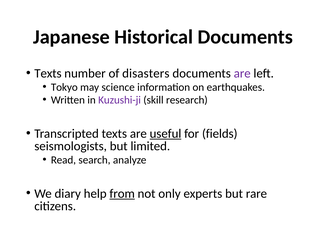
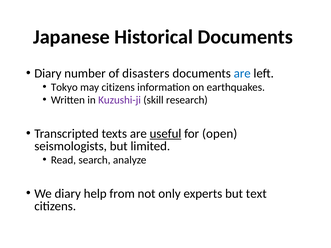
Texts at (48, 74): Texts -> Diary
are at (242, 74) colour: purple -> blue
may science: science -> citizens
fields: fields -> open
from underline: present -> none
rare: rare -> text
